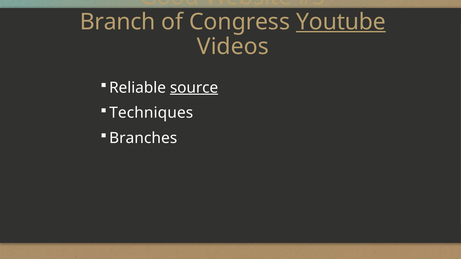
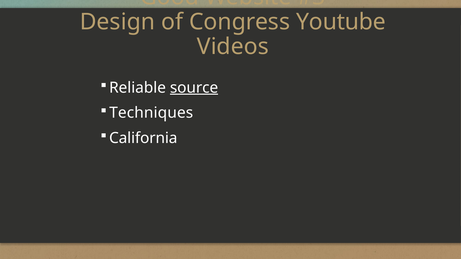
Branch: Branch -> Design
Youtube underline: present -> none
Branches: Branches -> California
